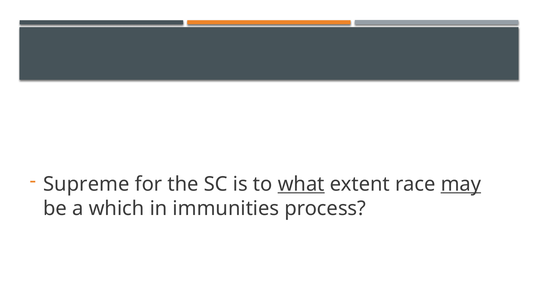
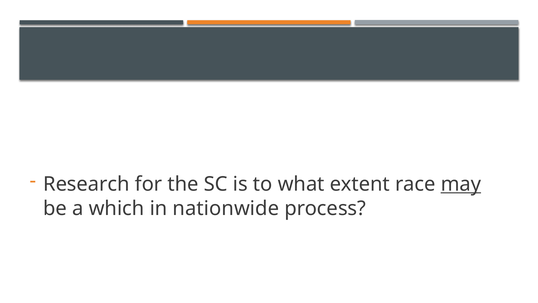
Supreme: Supreme -> Research
what underline: present -> none
immunities: immunities -> nationwide
